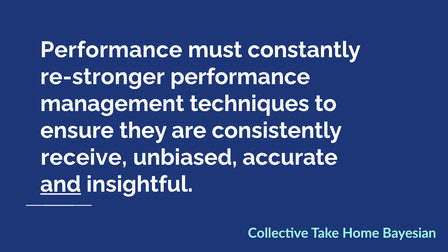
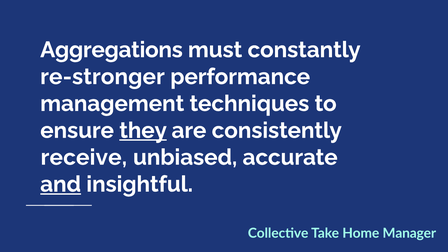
Performance at (111, 50): Performance -> Aggregations
they underline: none -> present
Bayesian: Bayesian -> Manager
